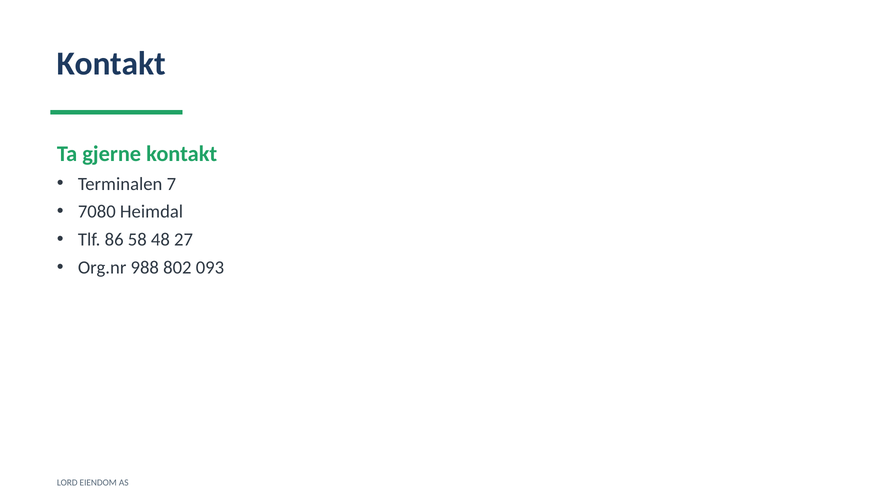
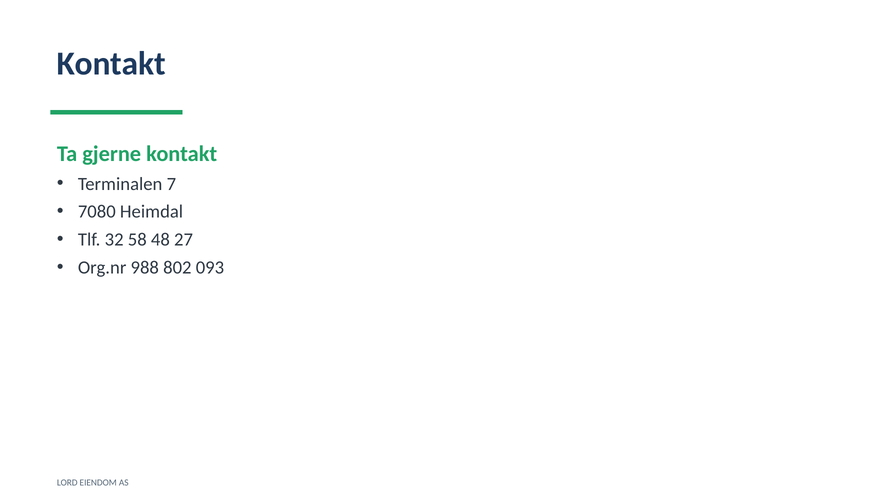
86: 86 -> 32
